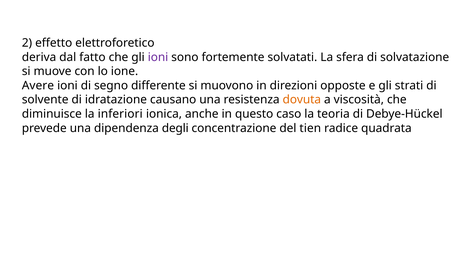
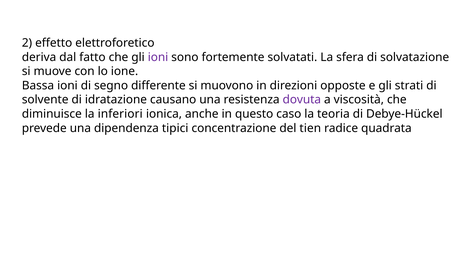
Avere: Avere -> Bassa
dovuta colour: orange -> purple
degli: degli -> tipici
